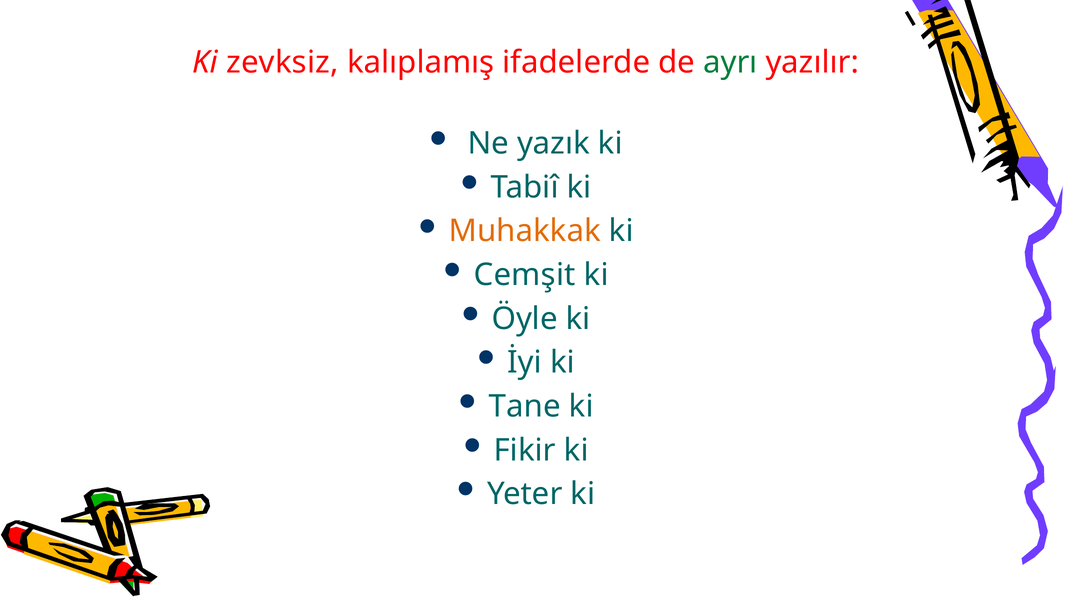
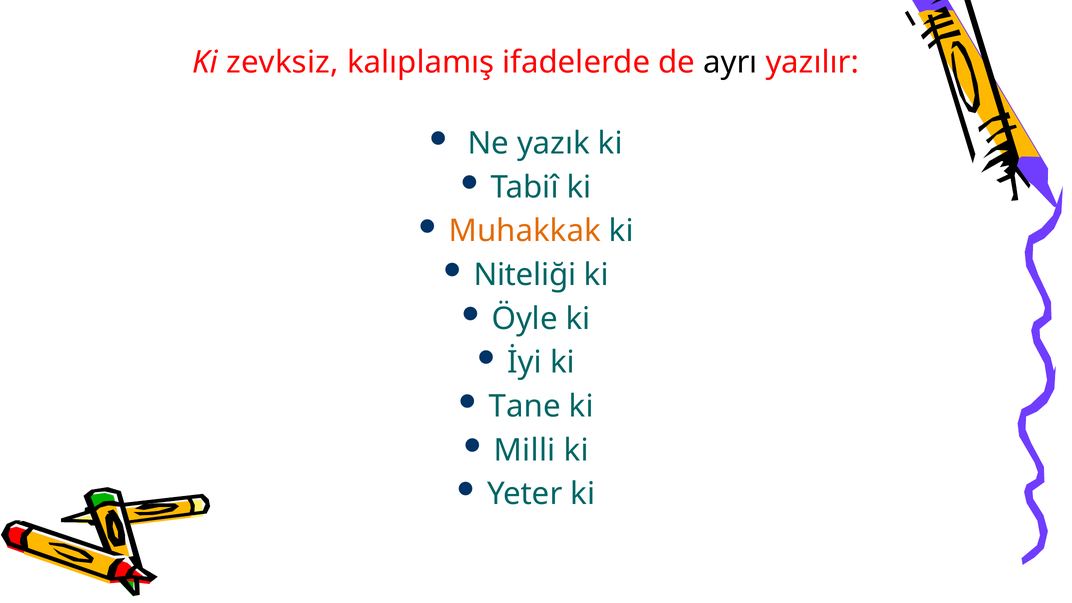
ayrı colour: green -> black
Cemşit: Cemşit -> Niteliği
Fikir: Fikir -> Milli
